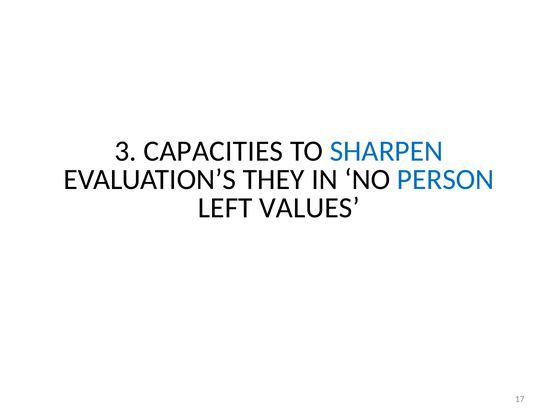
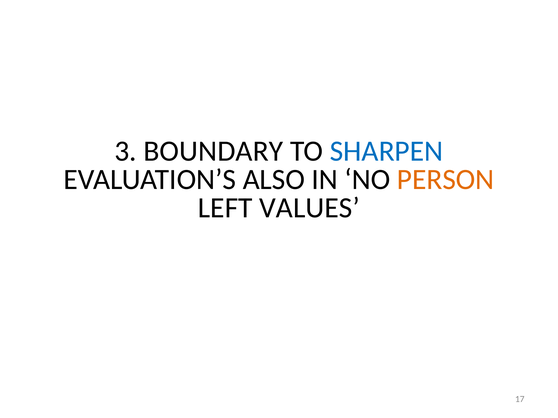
CAPACITIES: CAPACITIES -> BOUNDARY
THEY: THEY -> ALSO
PERSON colour: blue -> orange
